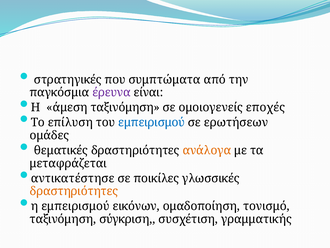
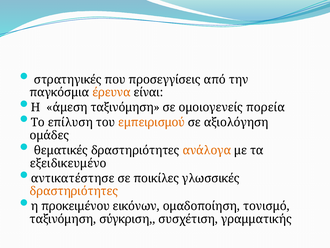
συμπτώματα: συμπτώματα -> προσεγγίσεις
έρευνα colour: purple -> orange
εποχές: εποχές -> πορεία
εμπειρισμού at (152, 122) colour: blue -> orange
ερωτήσεων: ερωτήσεων -> αξιολόγηση
μεταφράζεται: μεταφράζεται -> εξειδικευμένο
η εμπειρισμού: εμπειρισμού -> προκειμένου
